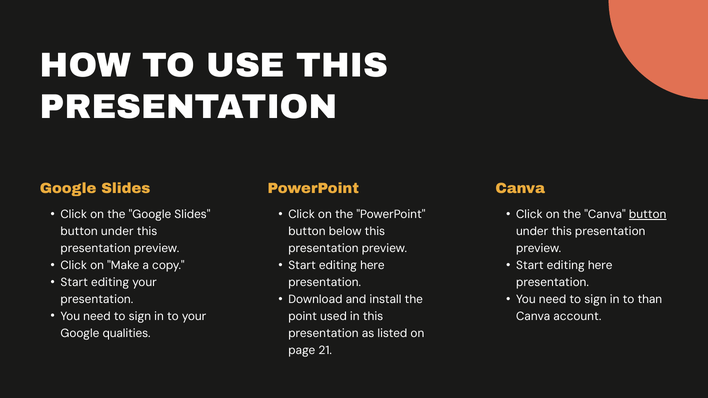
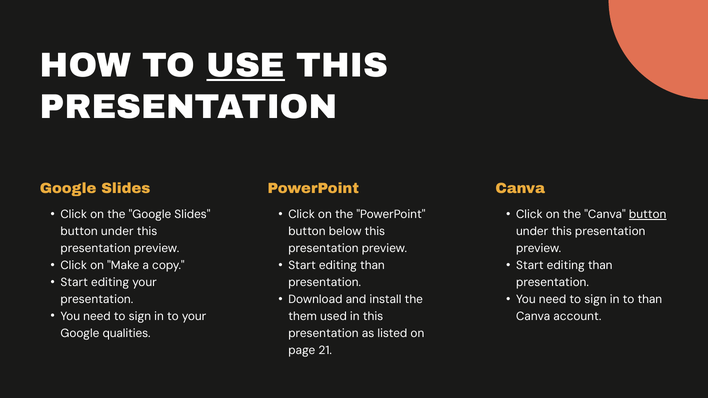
USE underline: none -> present
here at (372, 266): here -> than
here at (600, 266): here -> than
point: point -> them
